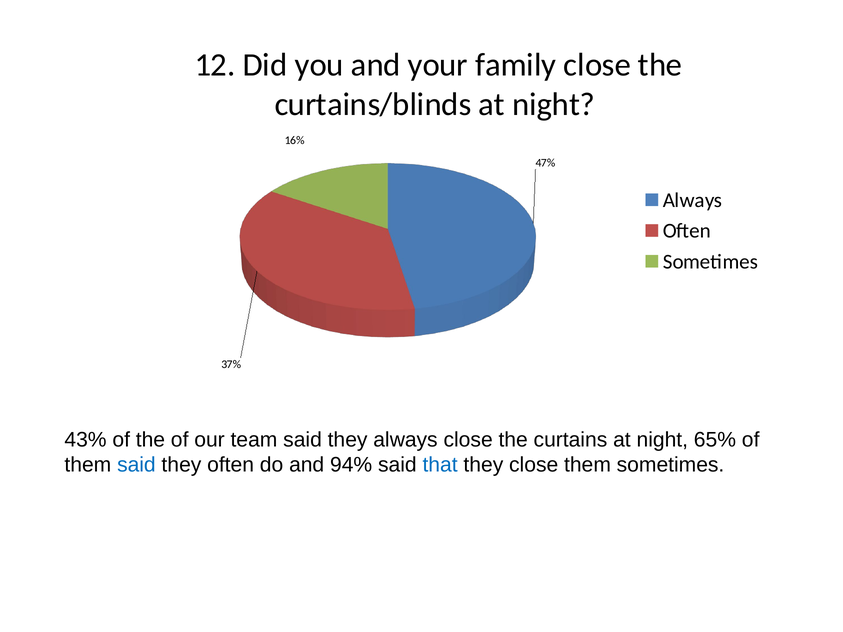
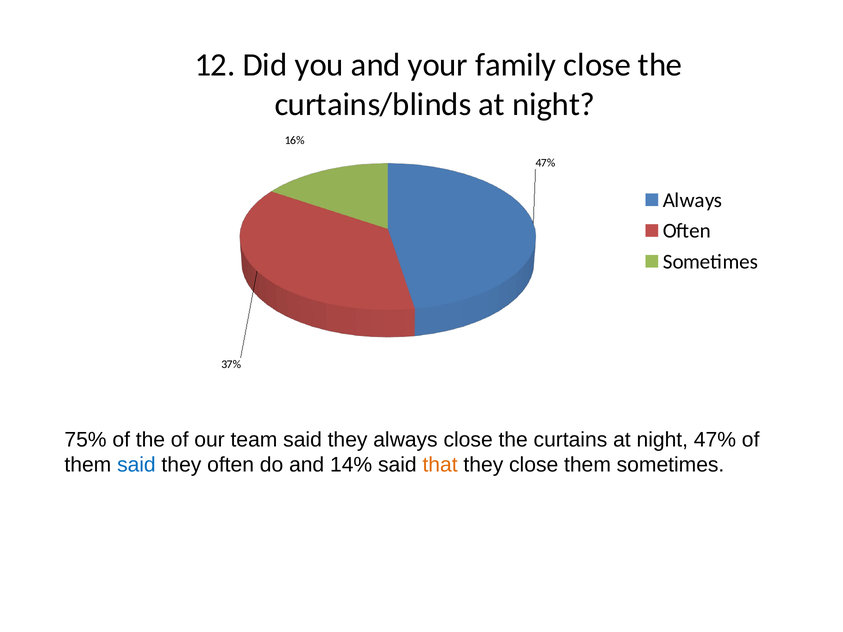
43%: 43% -> 75%
night 65%: 65% -> 47%
94%: 94% -> 14%
that colour: blue -> orange
